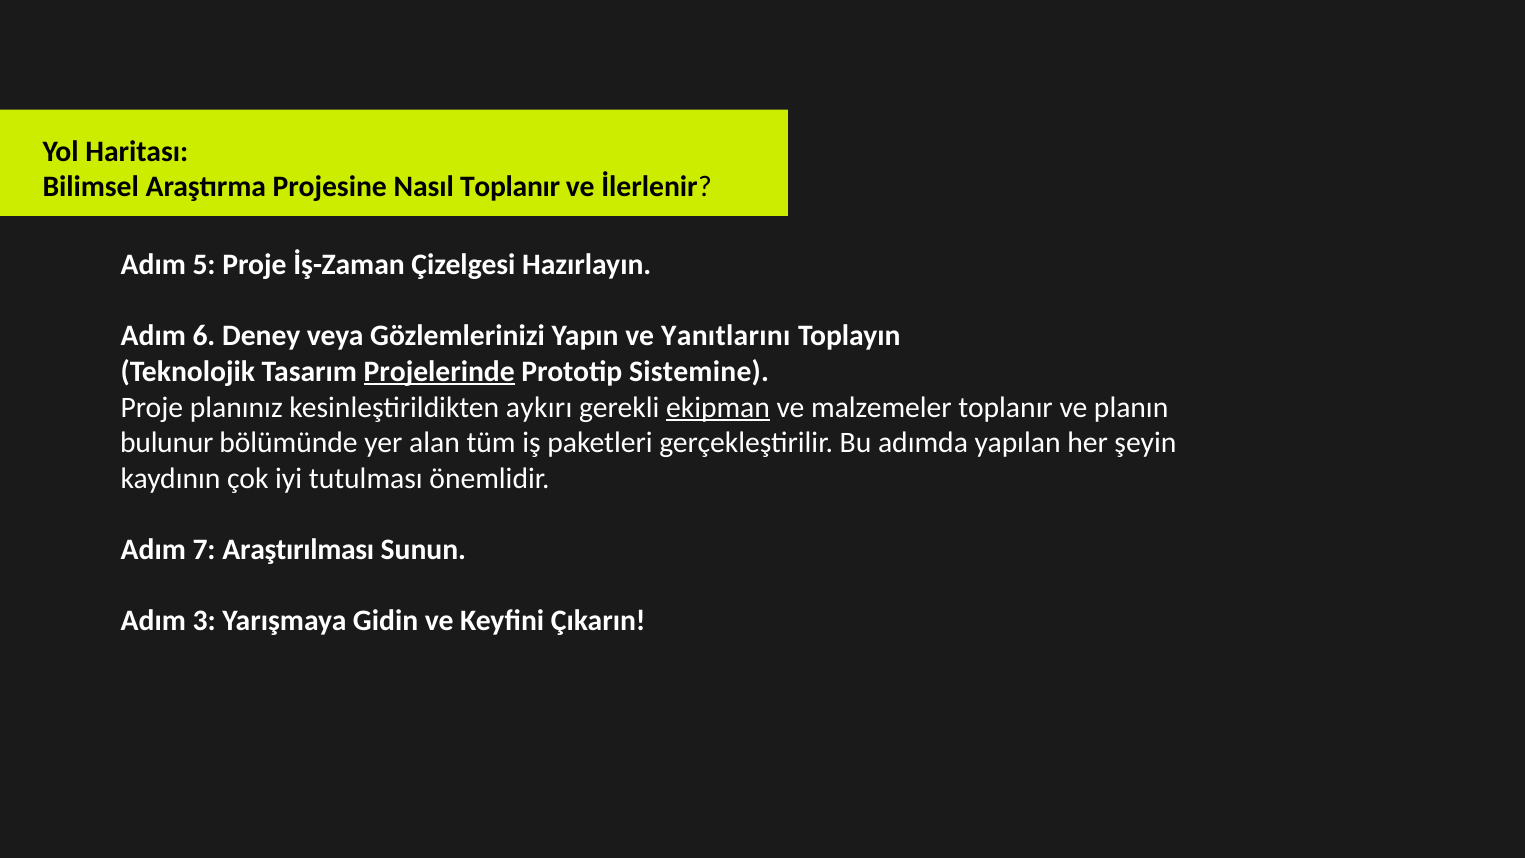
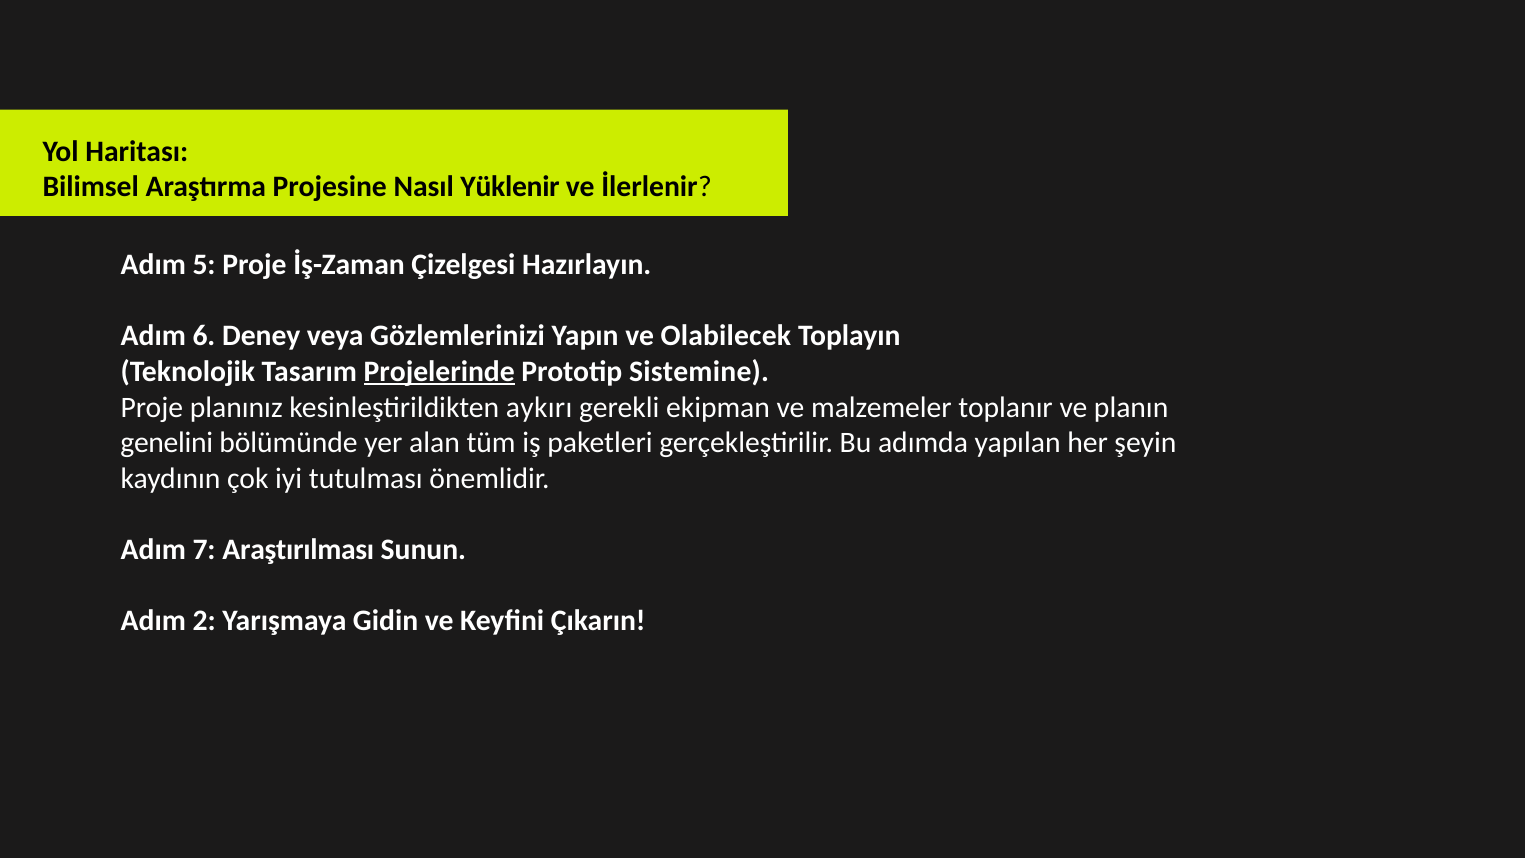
Nasıl Toplanır: Toplanır -> Yüklenir
Yanıtlarını: Yanıtlarını -> Olabilecek
ekipman underline: present -> none
bulunur: bulunur -> genelini
3: 3 -> 2
